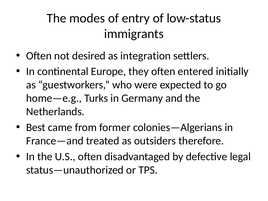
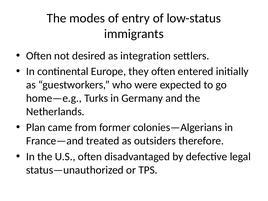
Best: Best -> Plan
